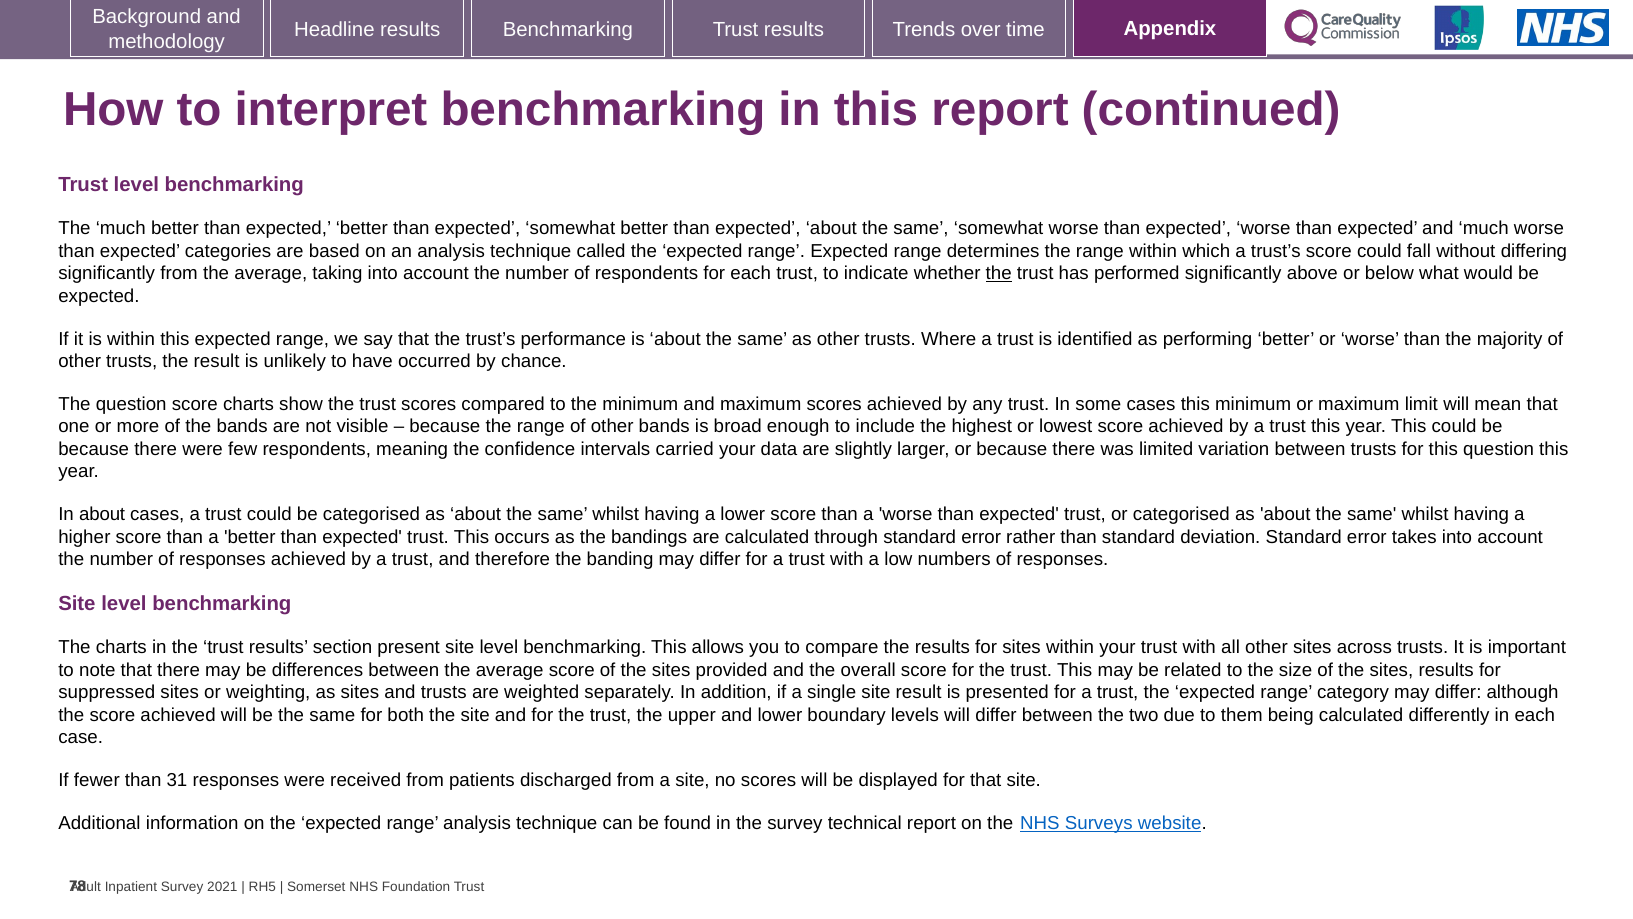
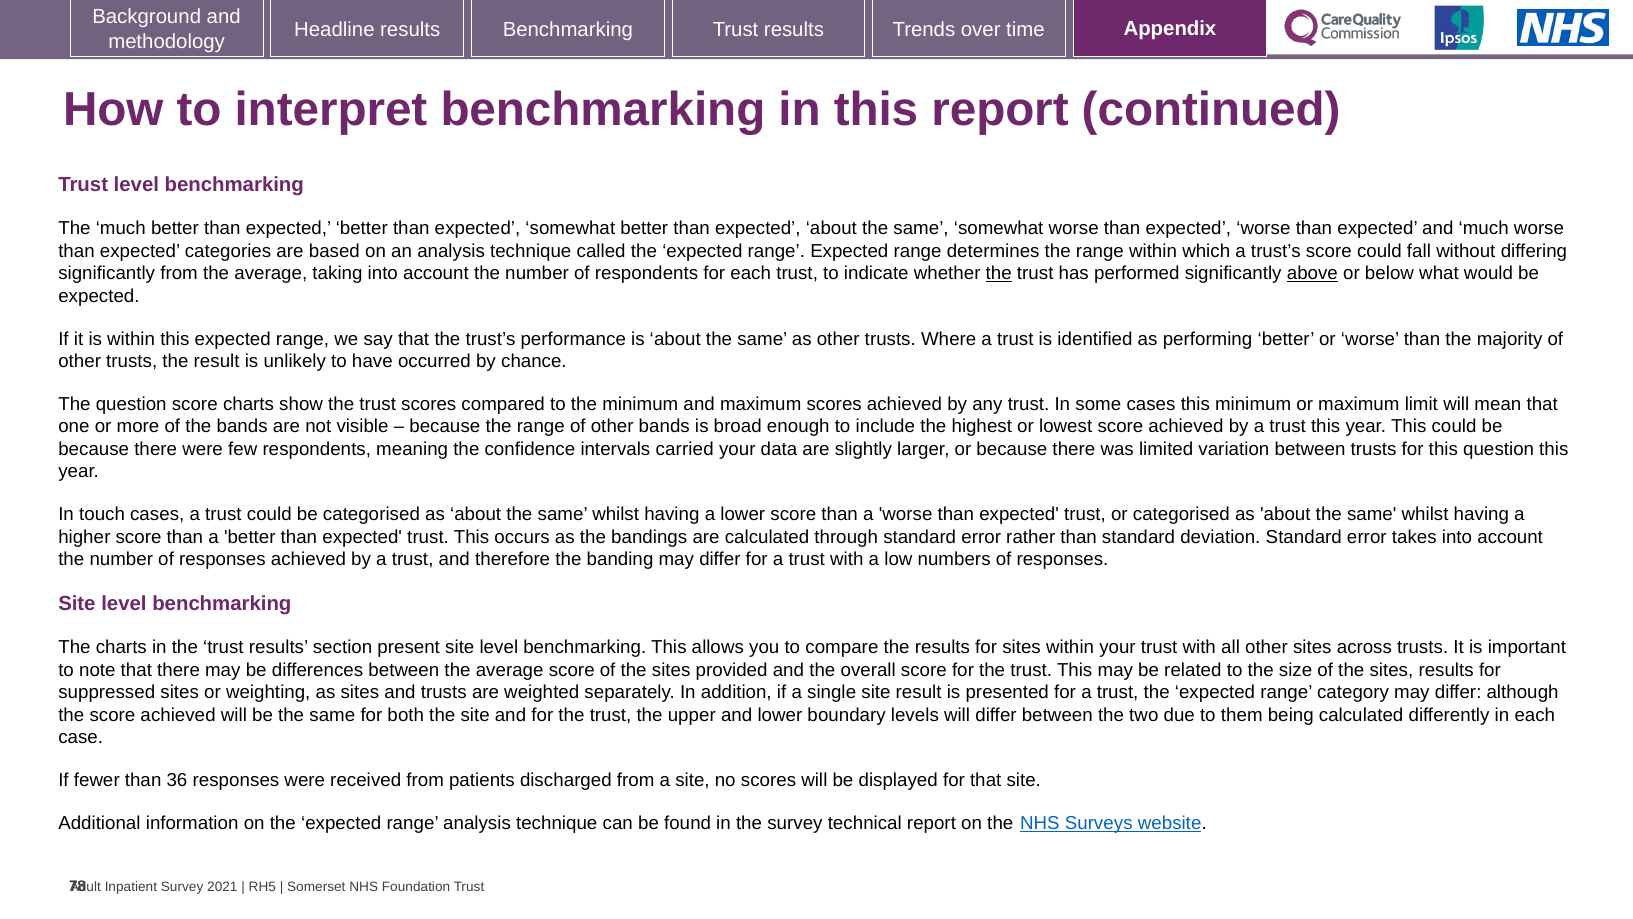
above underline: none -> present
In about: about -> touch
31: 31 -> 36
